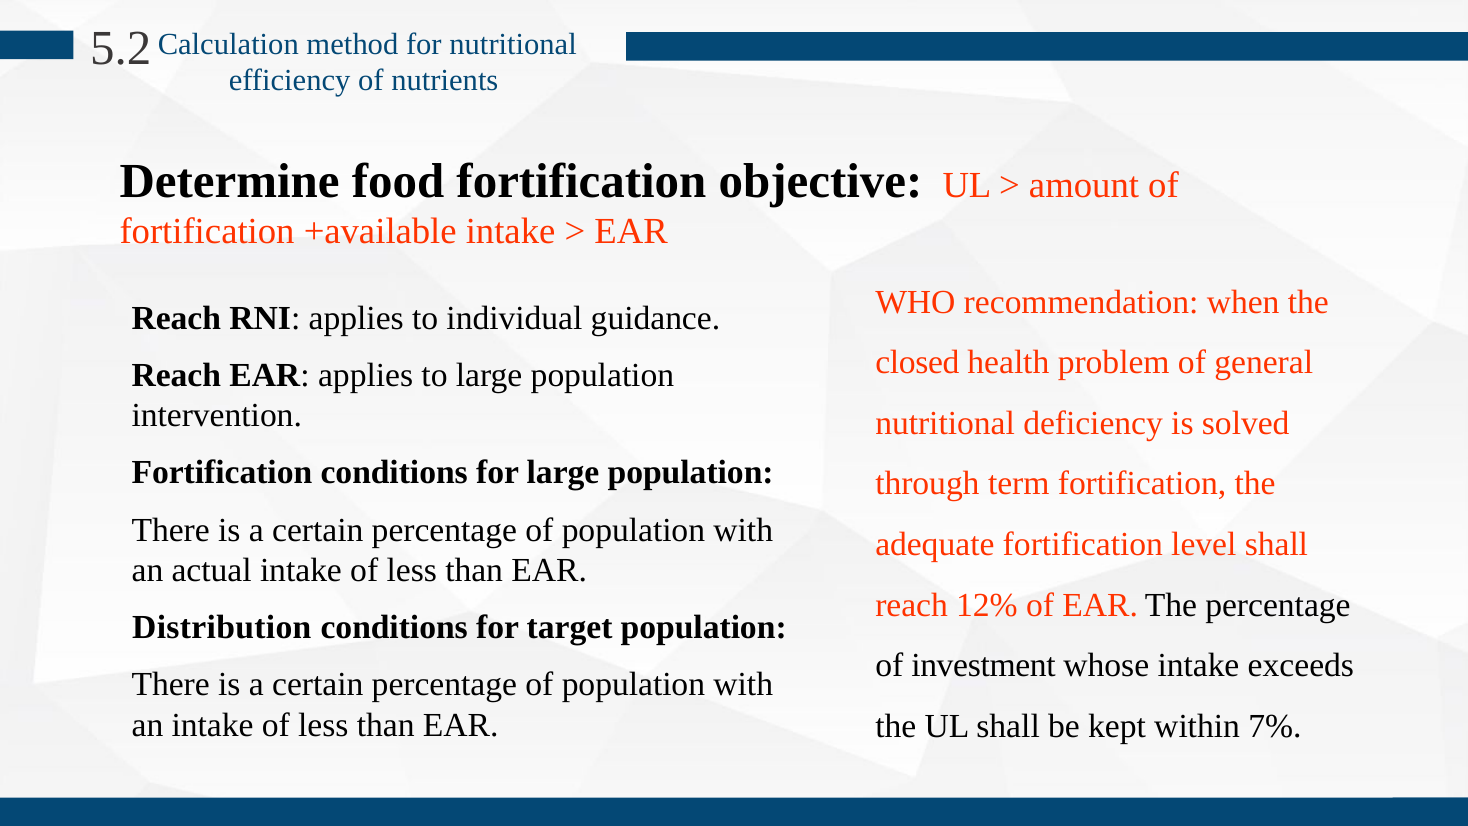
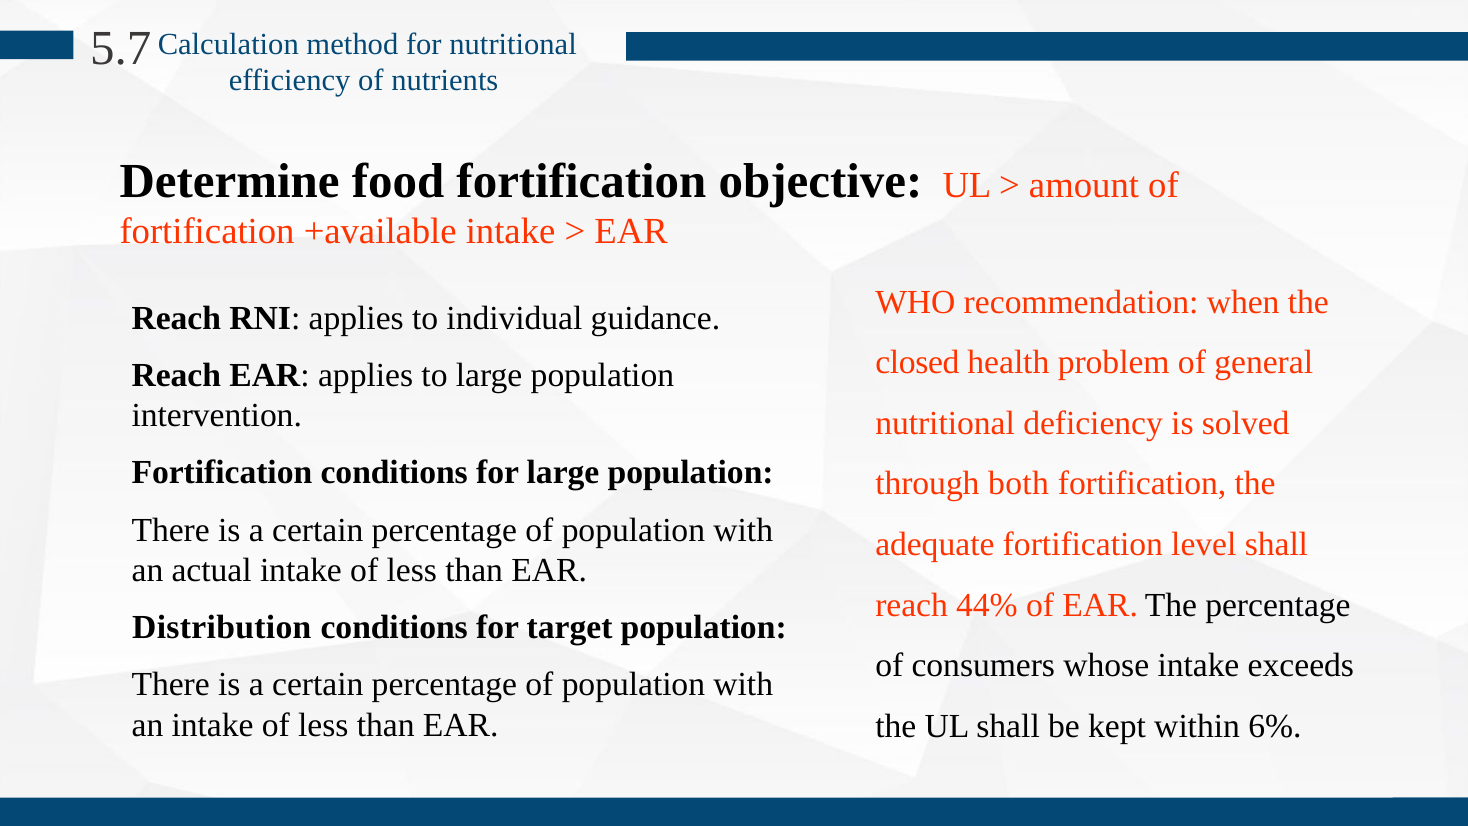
5.2: 5.2 -> 5.7
term: term -> both
12%: 12% -> 44%
investment: investment -> consumers
7%: 7% -> 6%
